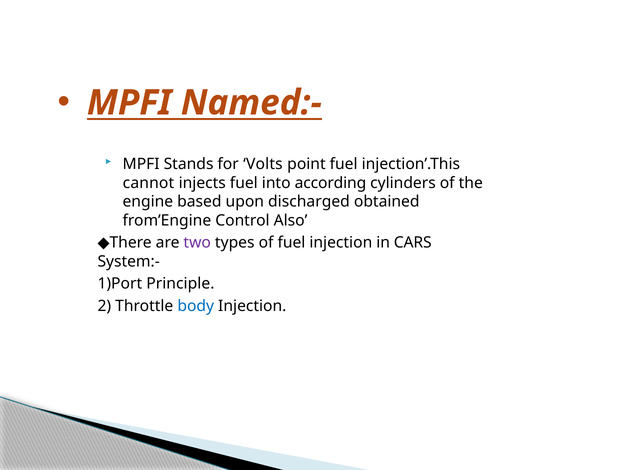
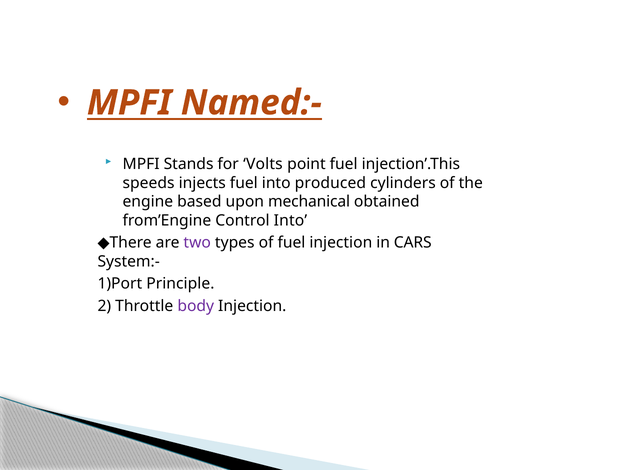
cannot: cannot -> speeds
according: according -> produced
discharged: discharged -> mechanical
Control Also: Also -> Into
body colour: blue -> purple
